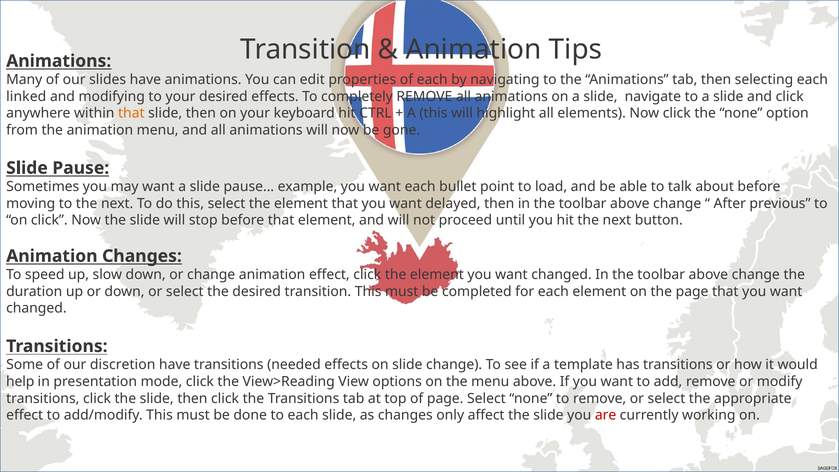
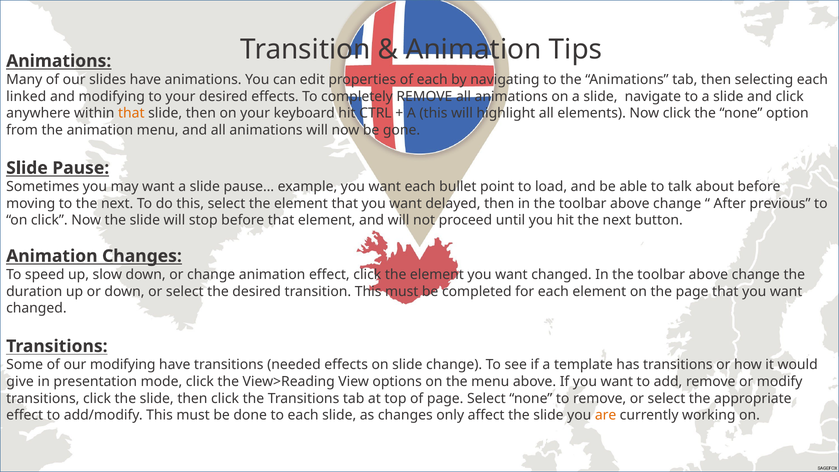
our discretion: discretion -> modifying
help: help -> give
are colour: red -> orange
